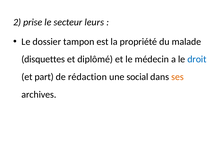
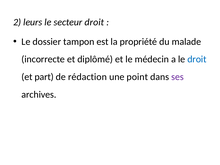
prise: prise -> leurs
secteur leurs: leurs -> droit
disquettes: disquettes -> incorrecte
social: social -> point
ses colour: orange -> purple
